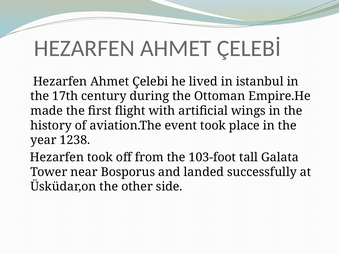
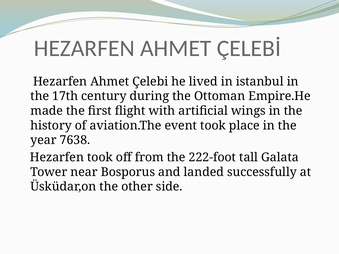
1238: 1238 -> 7638
103-foot: 103-foot -> 222-foot
